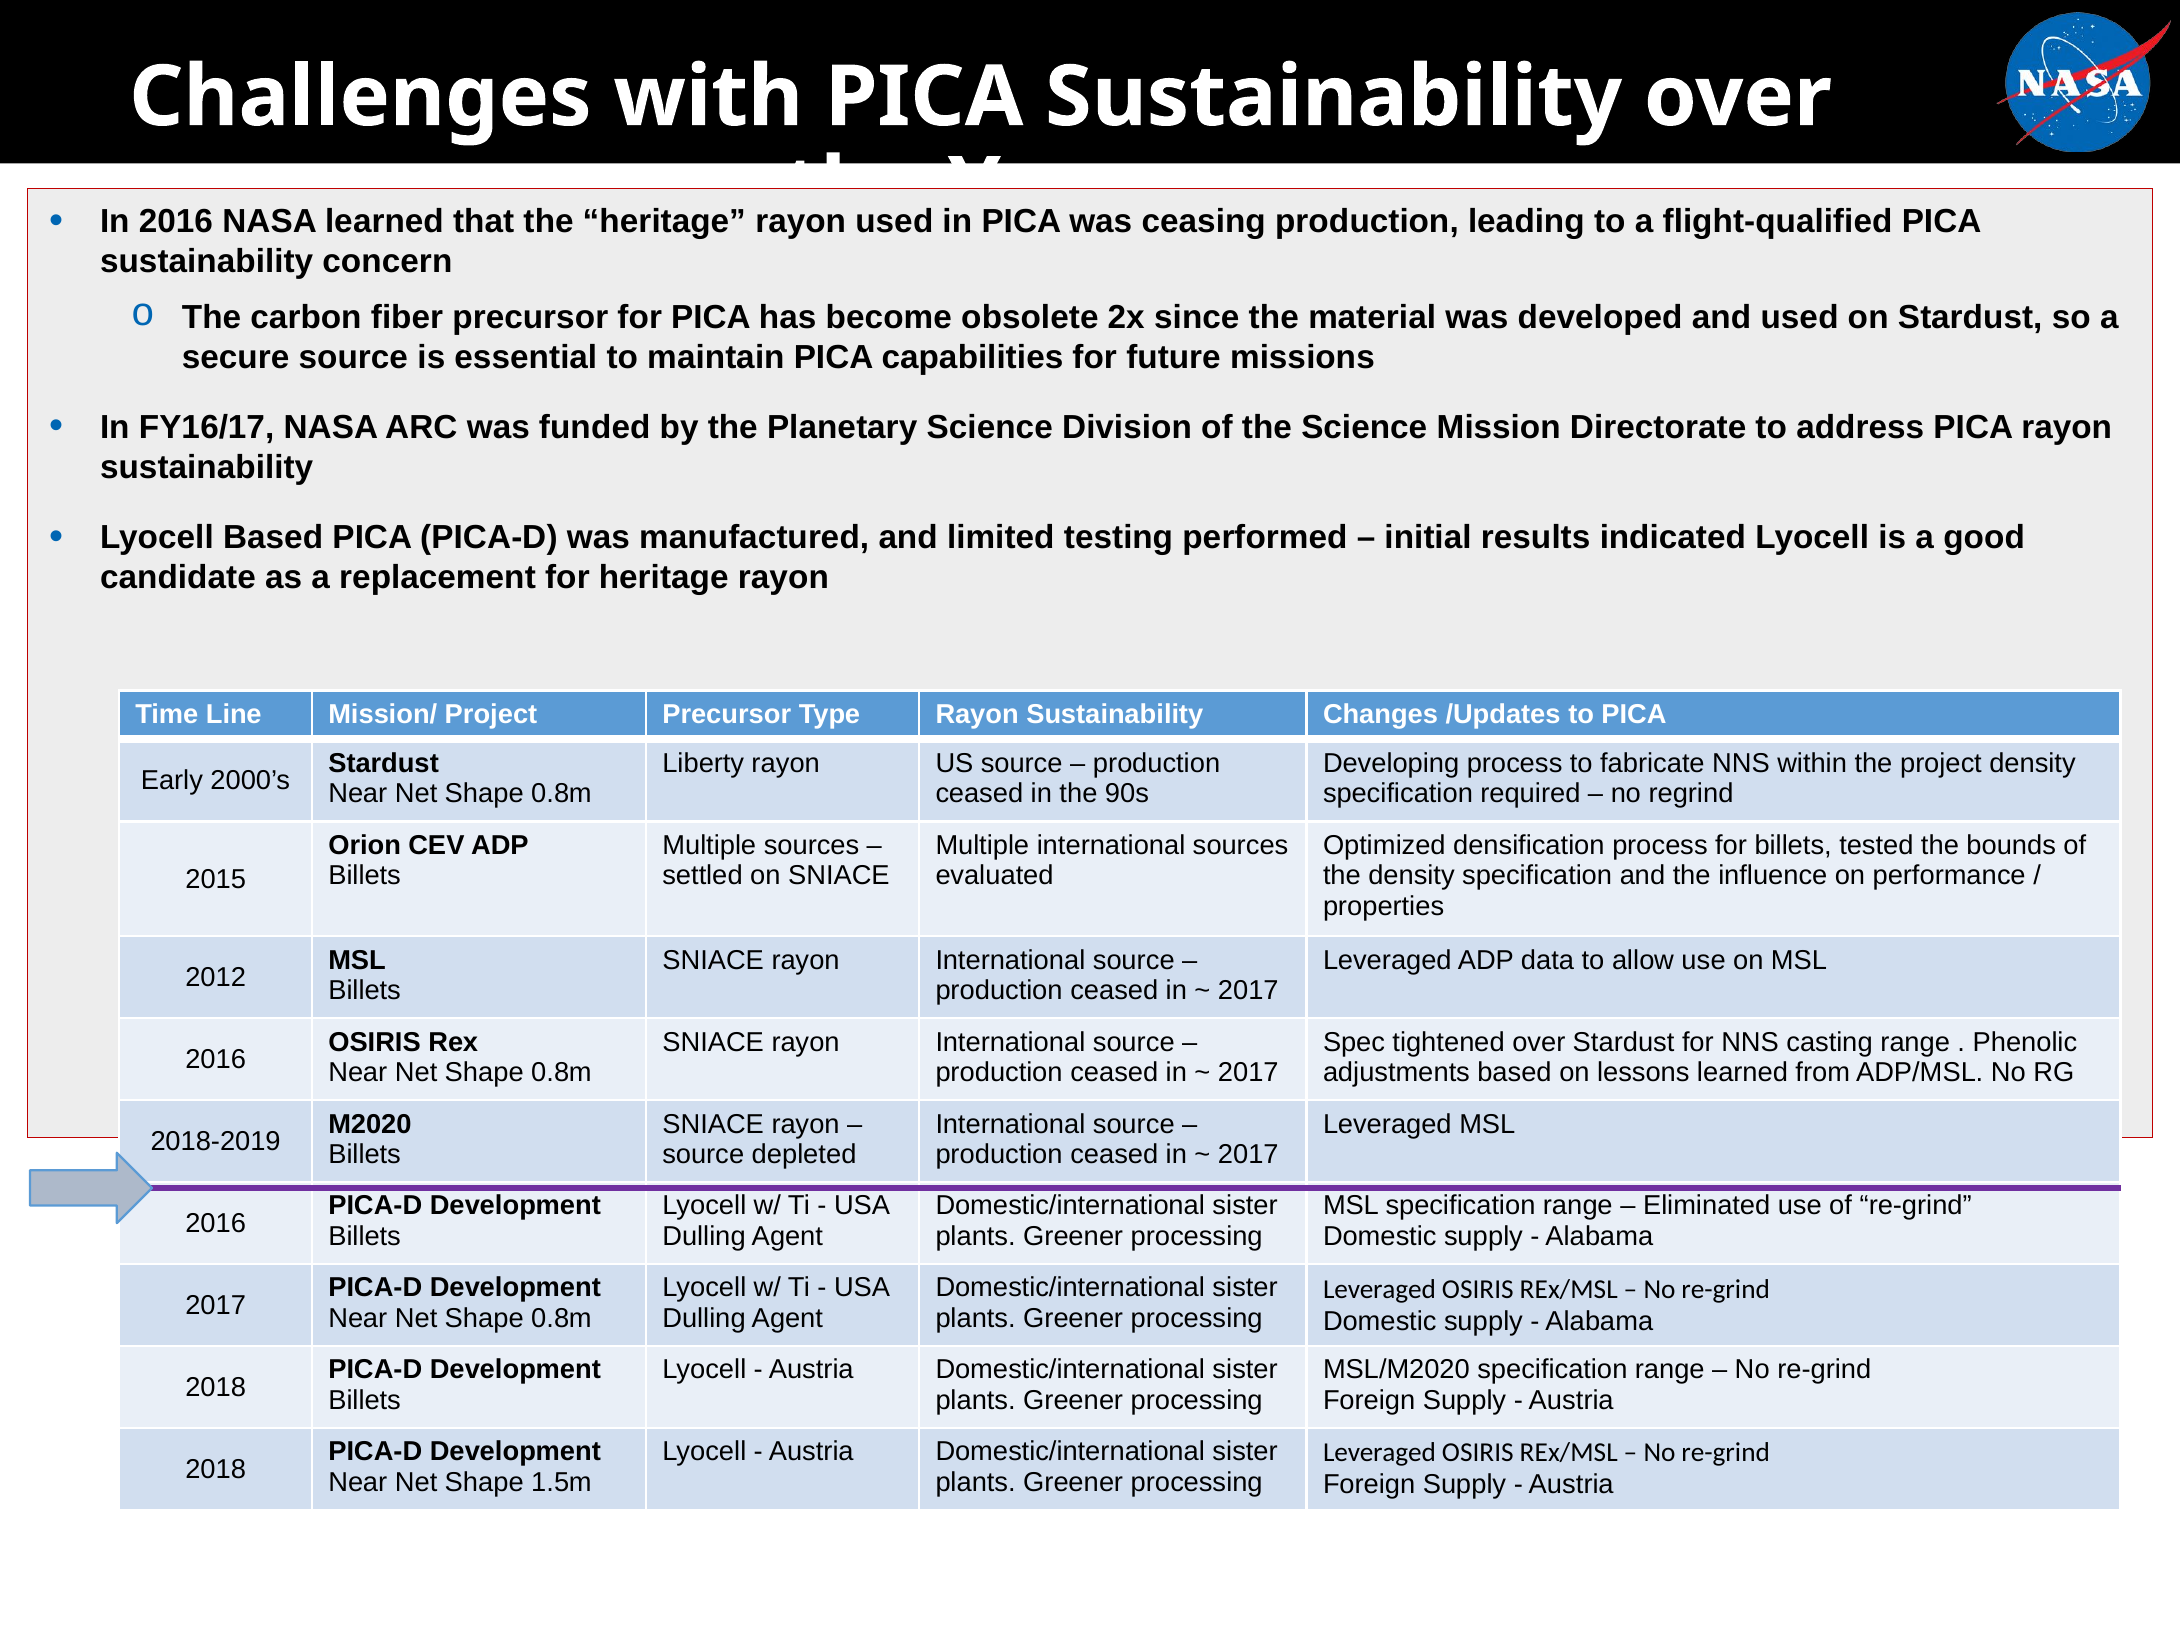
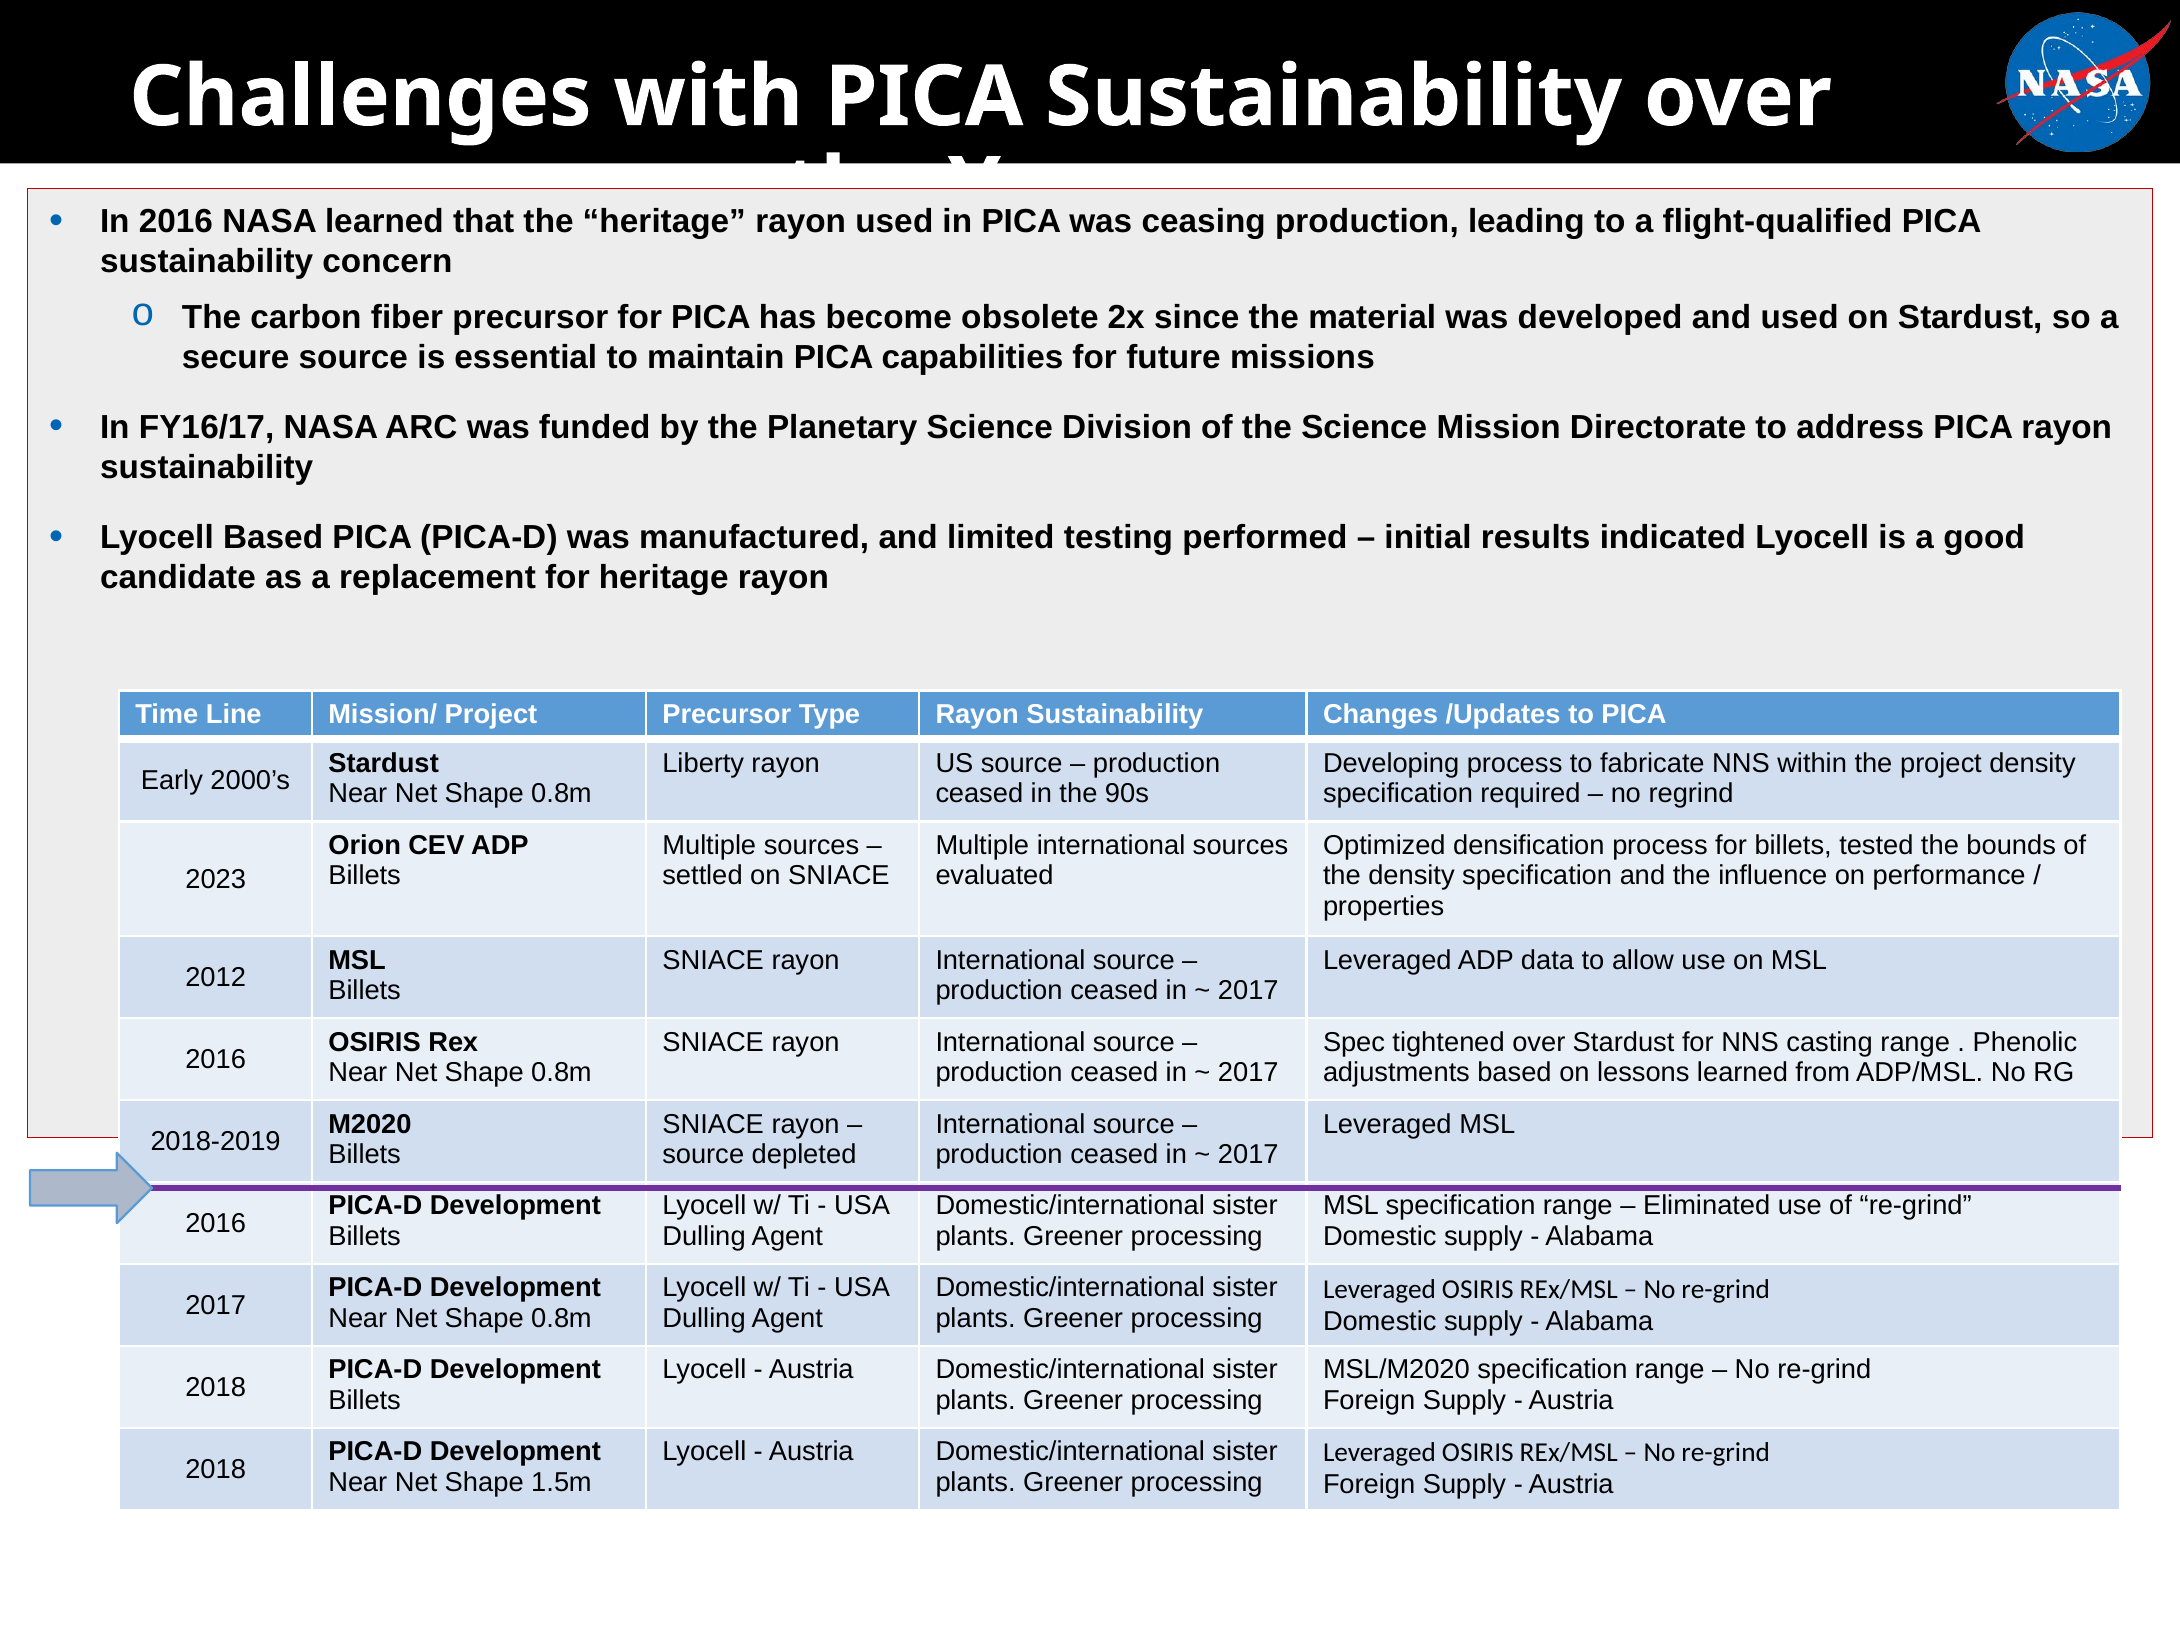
2015: 2015 -> 2023
